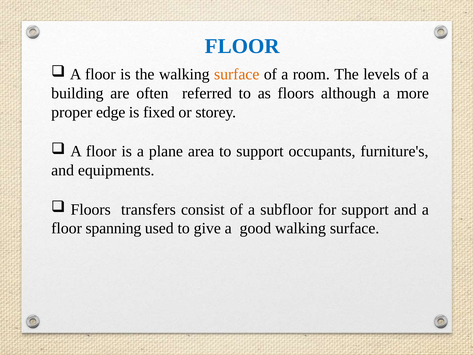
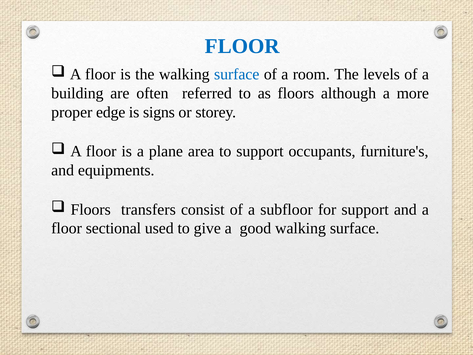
surface at (237, 74) colour: orange -> blue
fixed: fixed -> signs
spanning: spanning -> sectional
